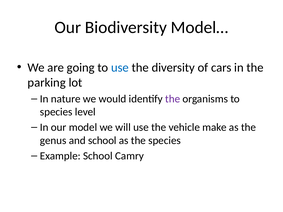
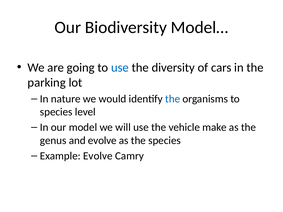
the at (173, 99) colour: purple -> blue
and school: school -> evolve
Example School: School -> Evolve
